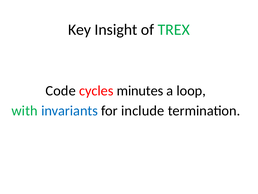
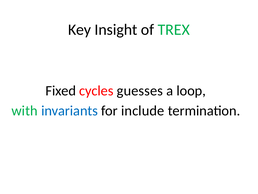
Code: Code -> Fixed
minutes: minutes -> guesses
